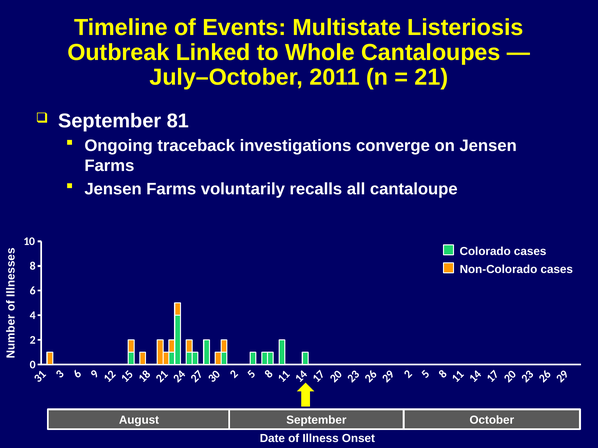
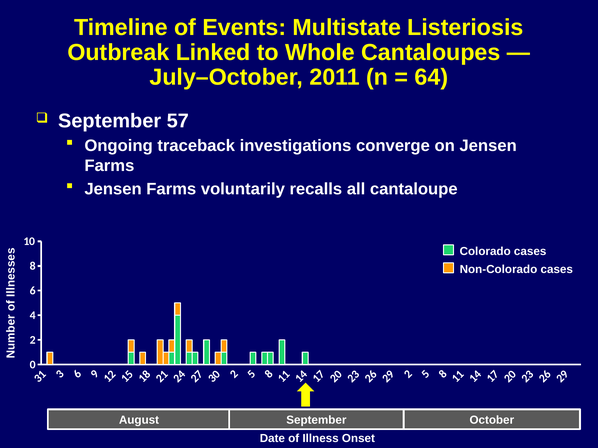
21: 21 -> 64
81: 81 -> 57
